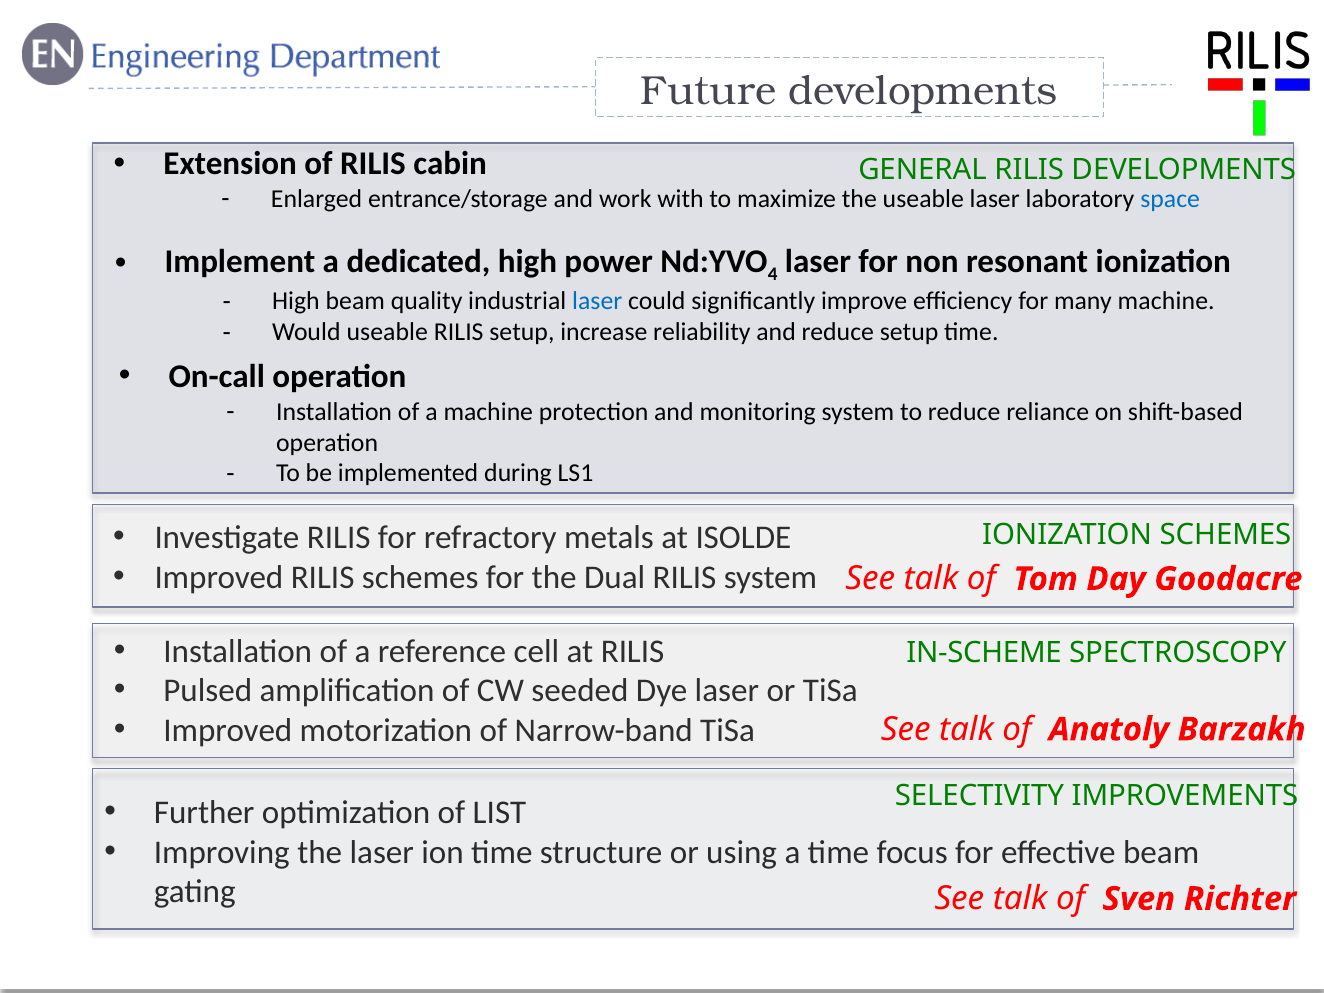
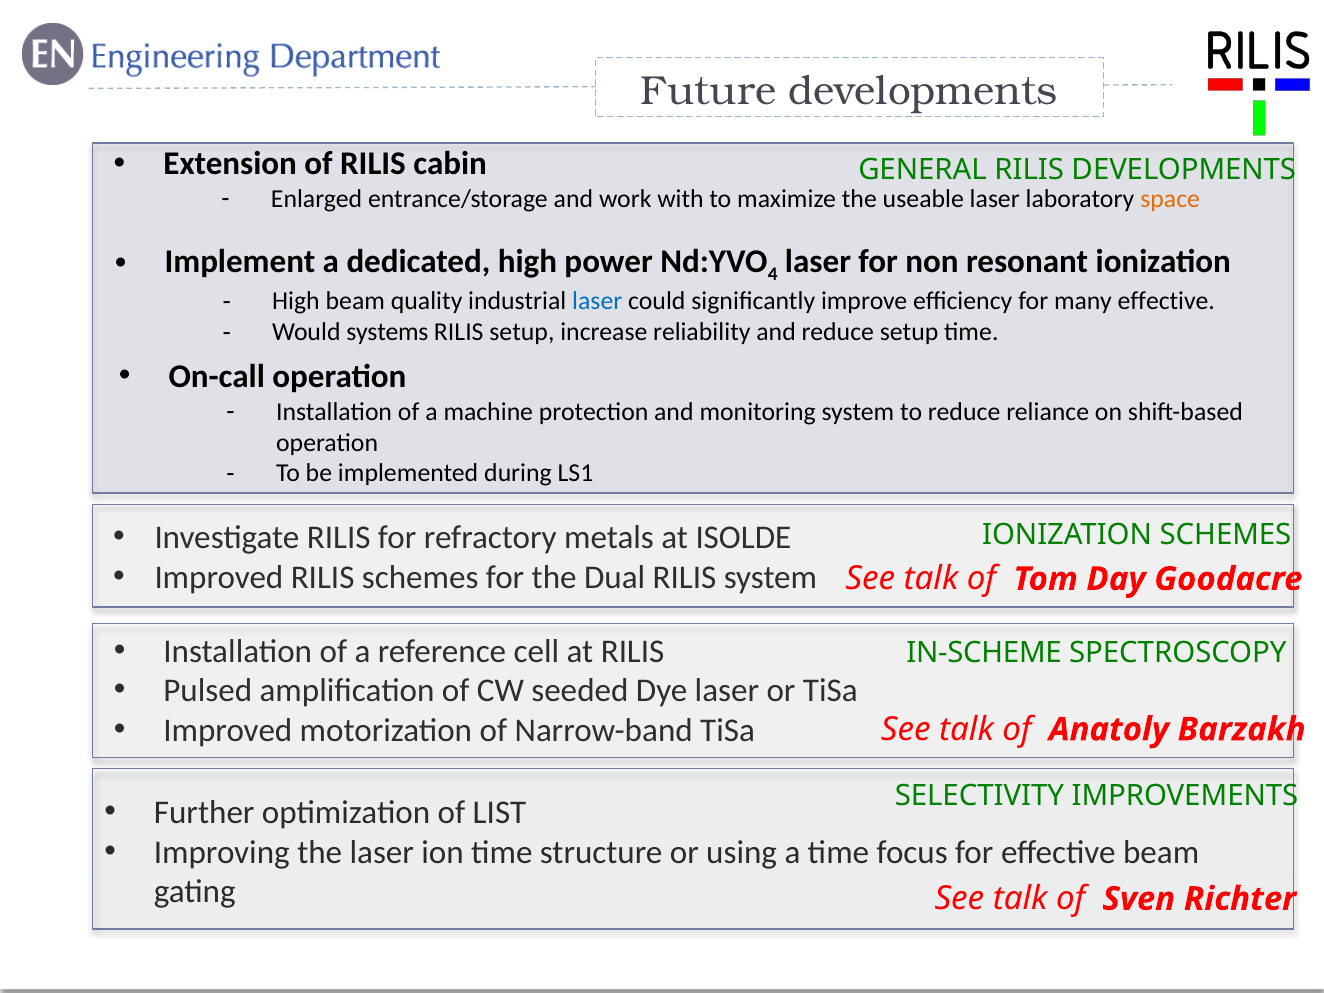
space colour: blue -> orange
many machine: machine -> effective
Would useable: useable -> systems
